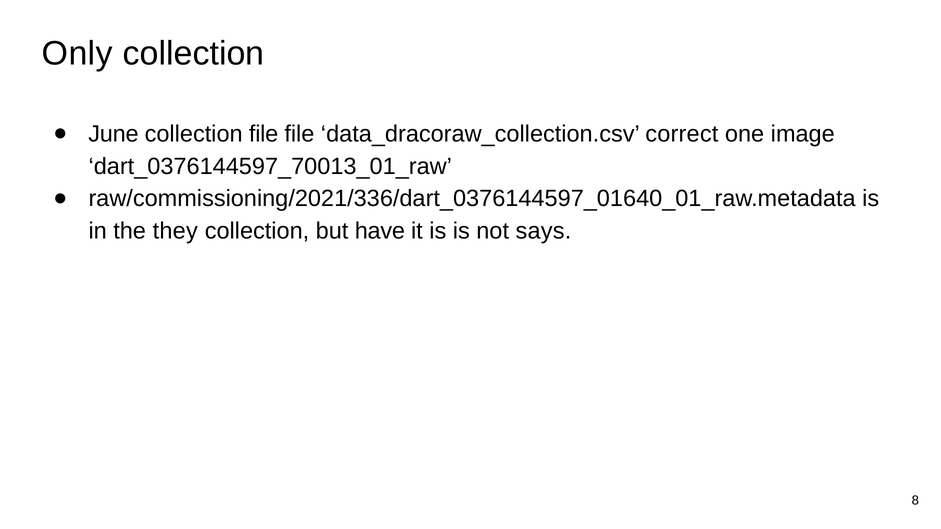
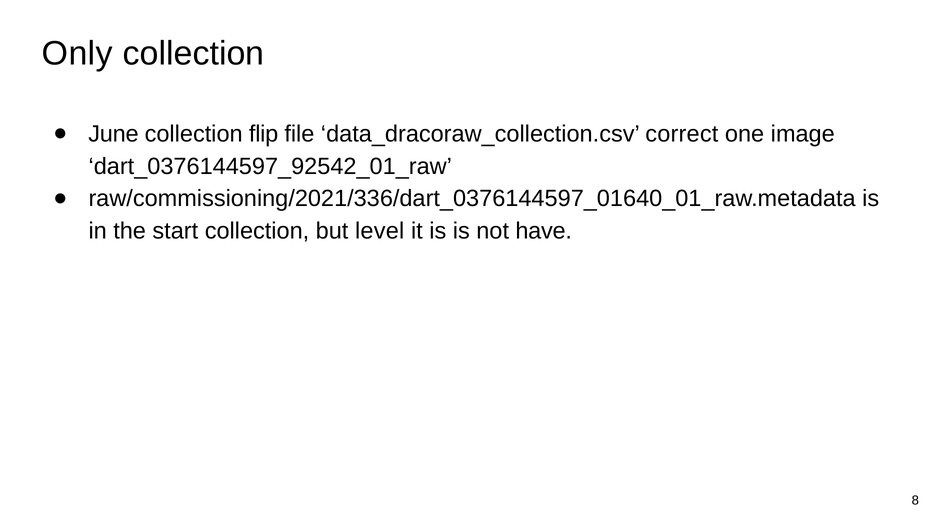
collection file: file -> flip
dart_0376144597_70013_01_raw: dart_0376144597_70013_01_raw -> dart_0376144597_92542_01_raw
they: they -> start
have: have -> level
says: says -> have
